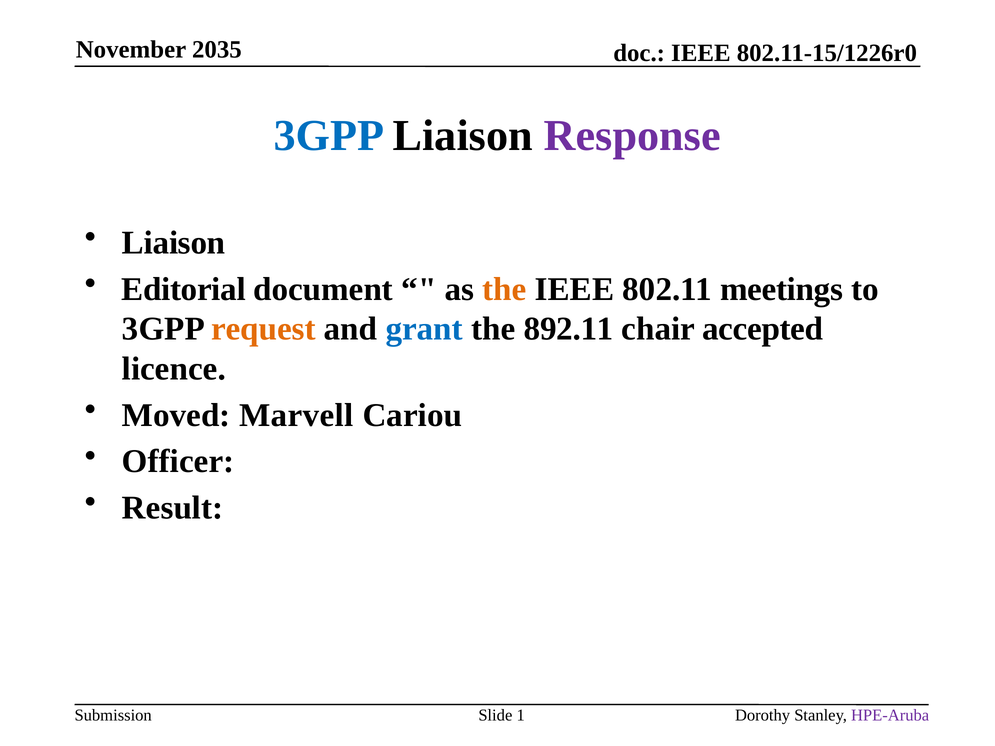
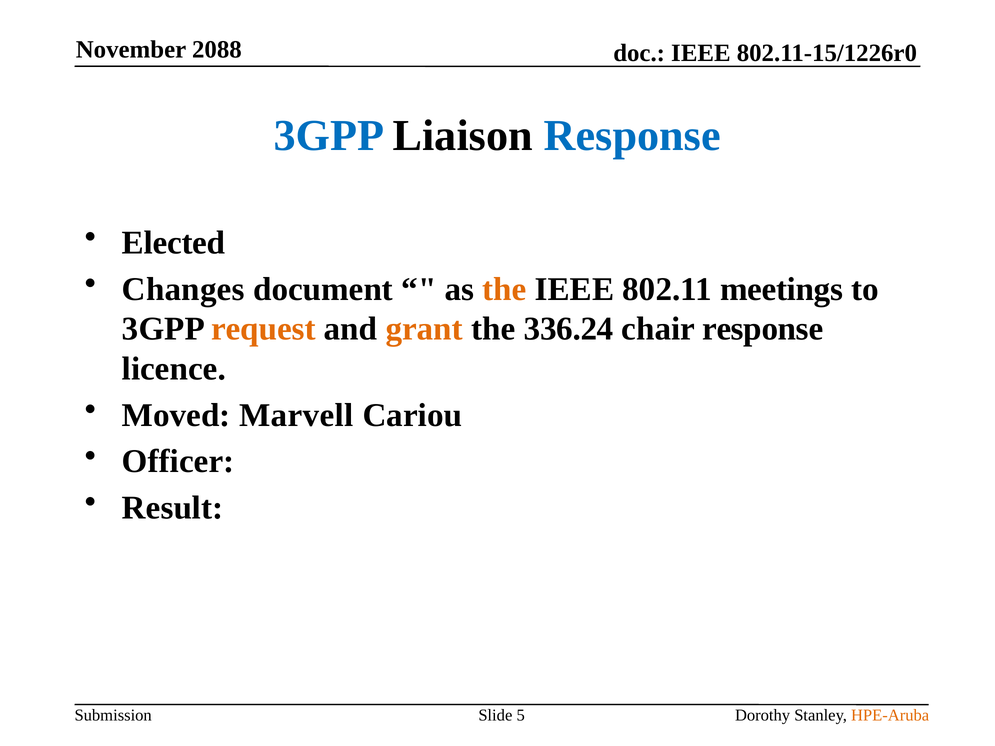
2035: 2035 -> 2088
Response at (632, 136) colour: purple -> blue
Liaison at (174, 243): Liaison -> Elected
Editorial: Editorial -> Changes
grant colour: blue -> orange
892.11: 892.11 -> 336.24
chair accepted: accepted -> response
1: 1 -> 5
HPE-Aruba colour: purple -> orange
